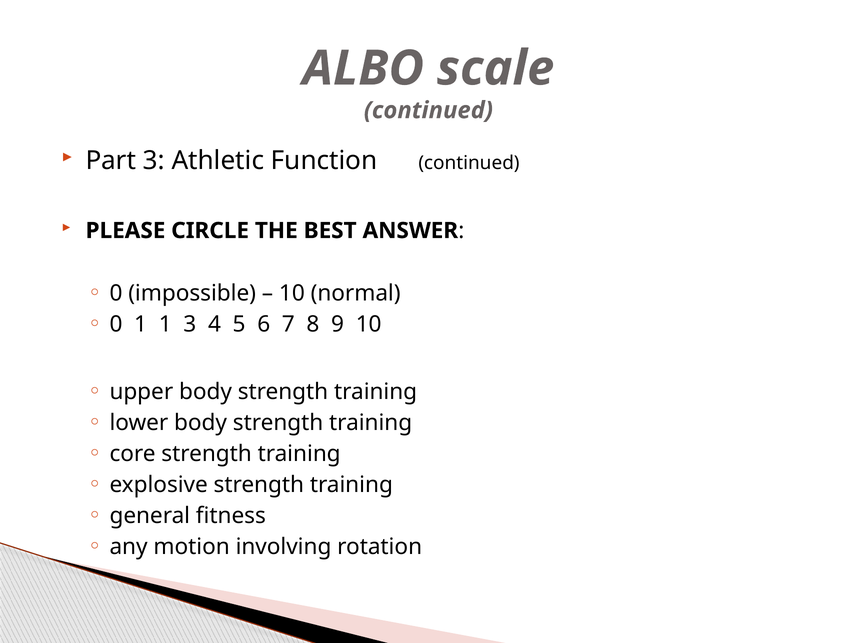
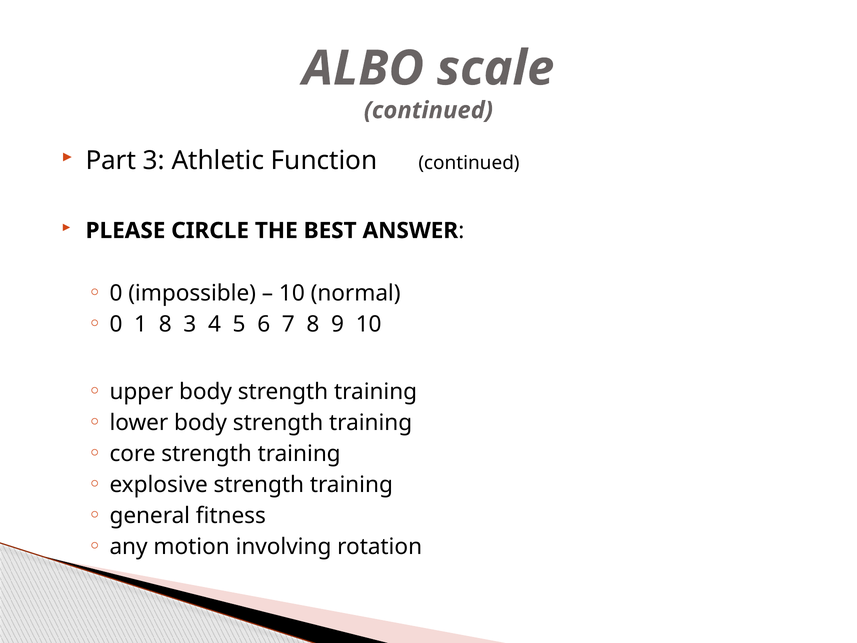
1 1: 1 -> 8
